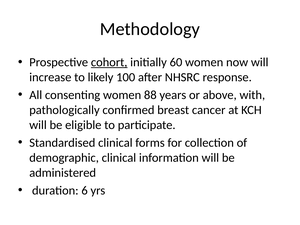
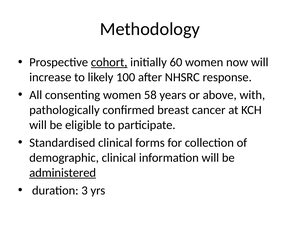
88: 88 -> 58
administered underline: none -> present
6: 6 -> 3
